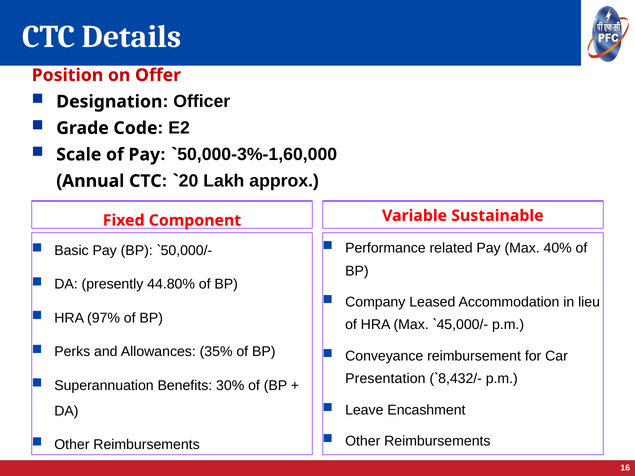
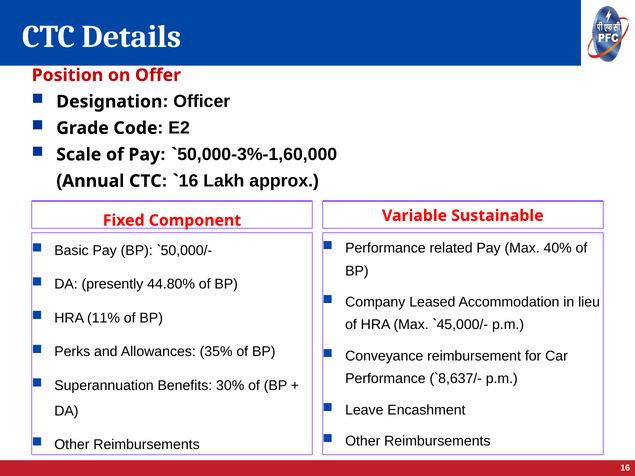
20 at (189, 181): 20 -> 16
97%: 97% -> 11%
Presentation at (385, 379): Presentation -> Performance
8,432/-: 8,432/- -> 8,637/-
